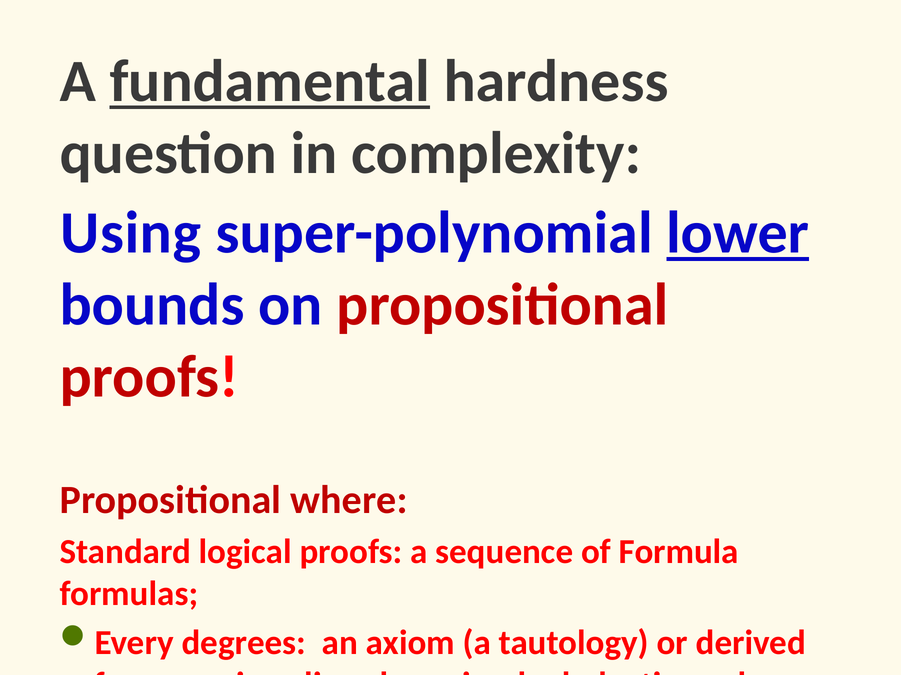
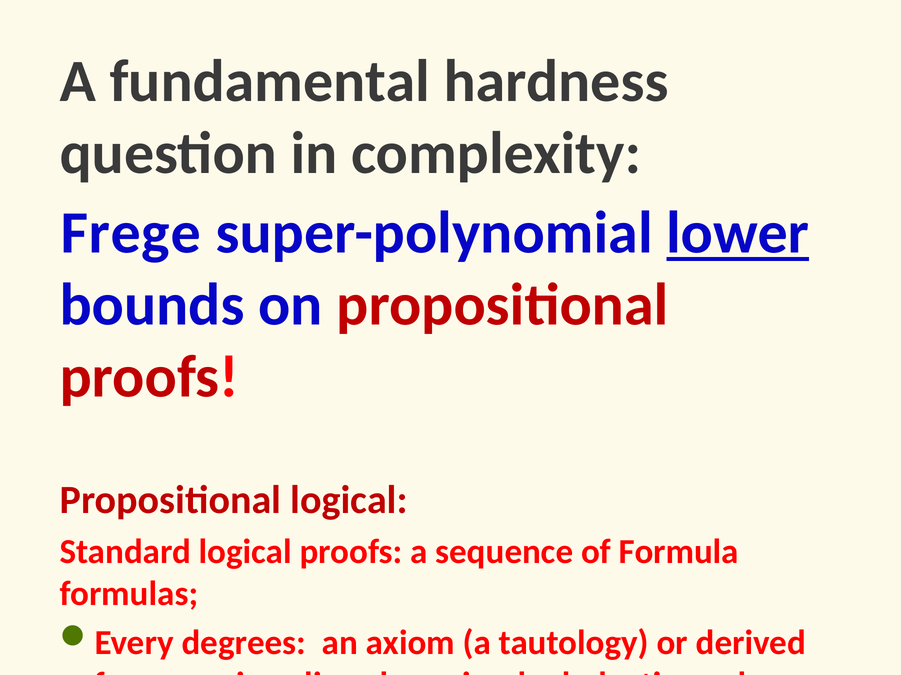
fundamental underline: present -> none
Using: Using -> Frege
Propositional where: where -> logical
